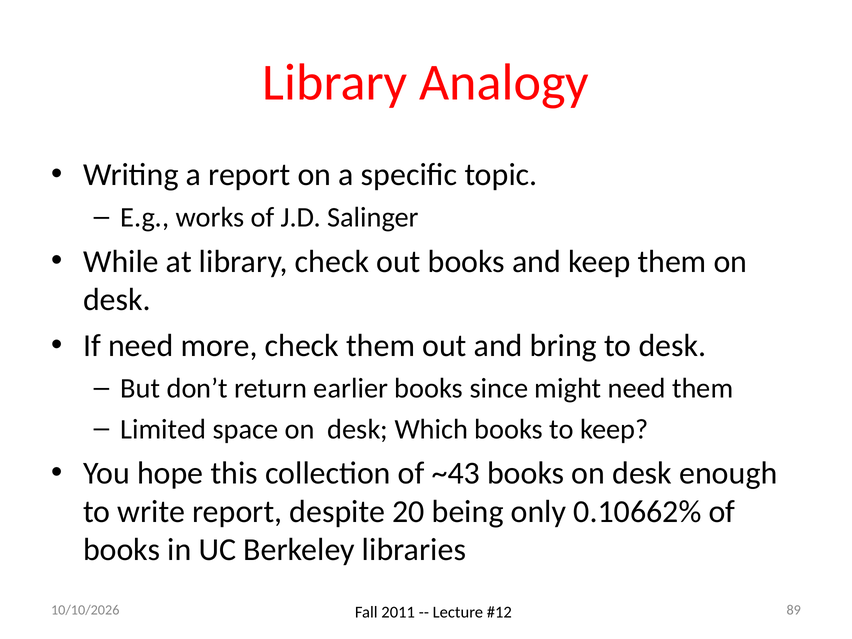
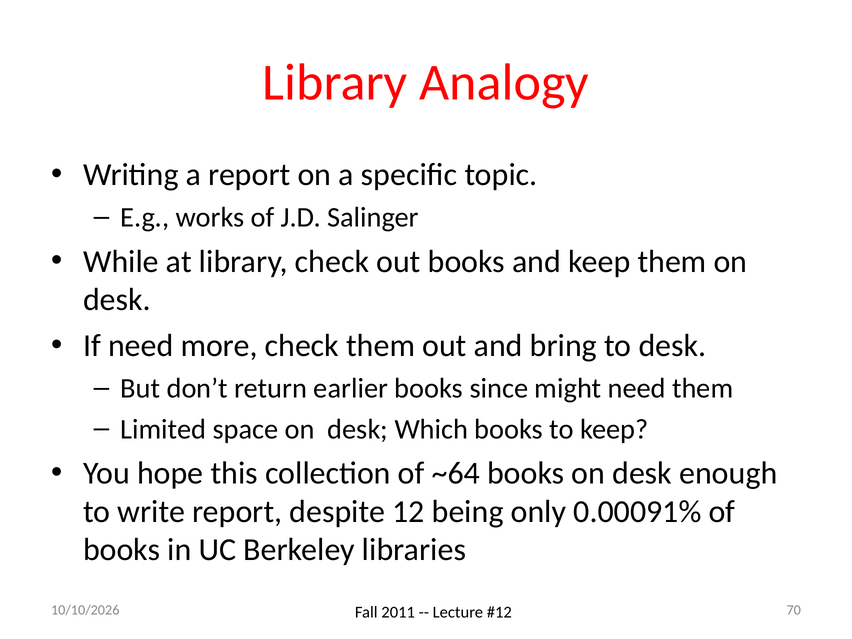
~43: ~43 -> ~64
20: 20 -> 12
0.10662%: 0.10662% -> 0.00091%
89: 89 -> 70
